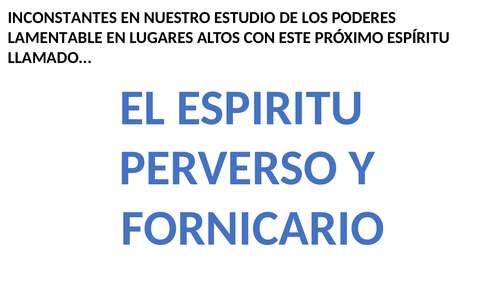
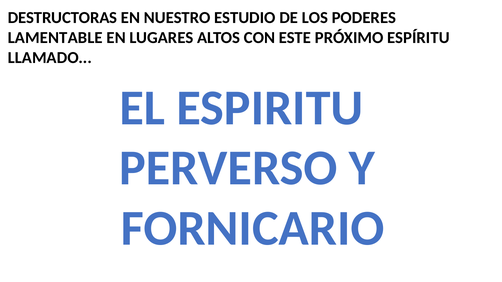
INCONSTANTES: INCONSTANTES -> DESTRUCTORAS
